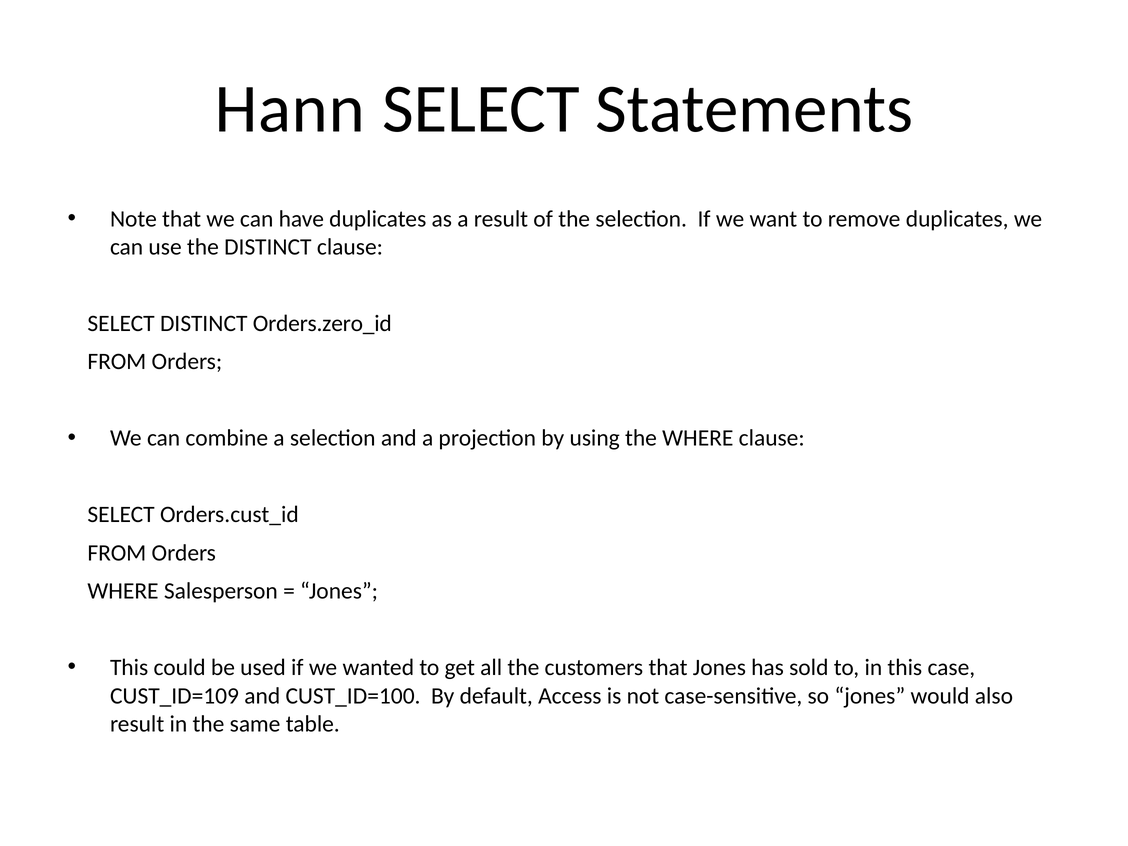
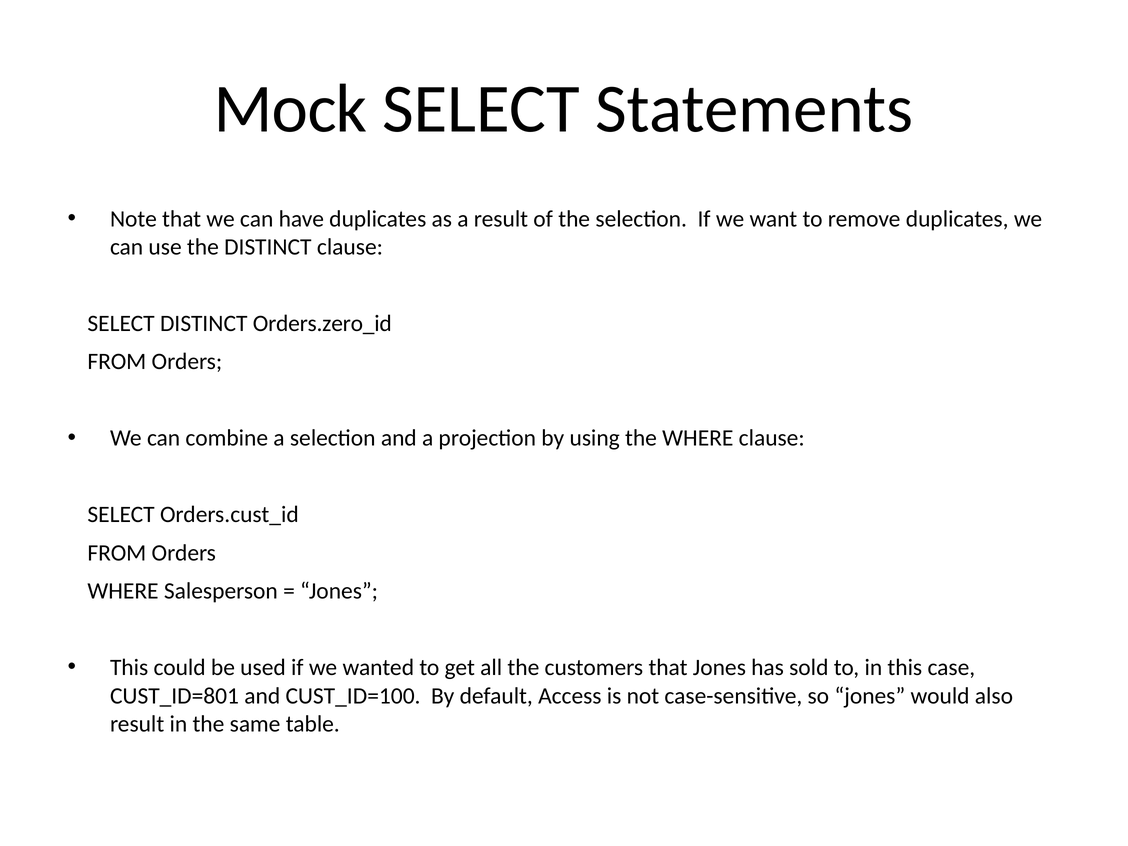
Hann: Hann -> Mock
CUST_ID=109: CUST_ID=109 -> CUST_ID=801
